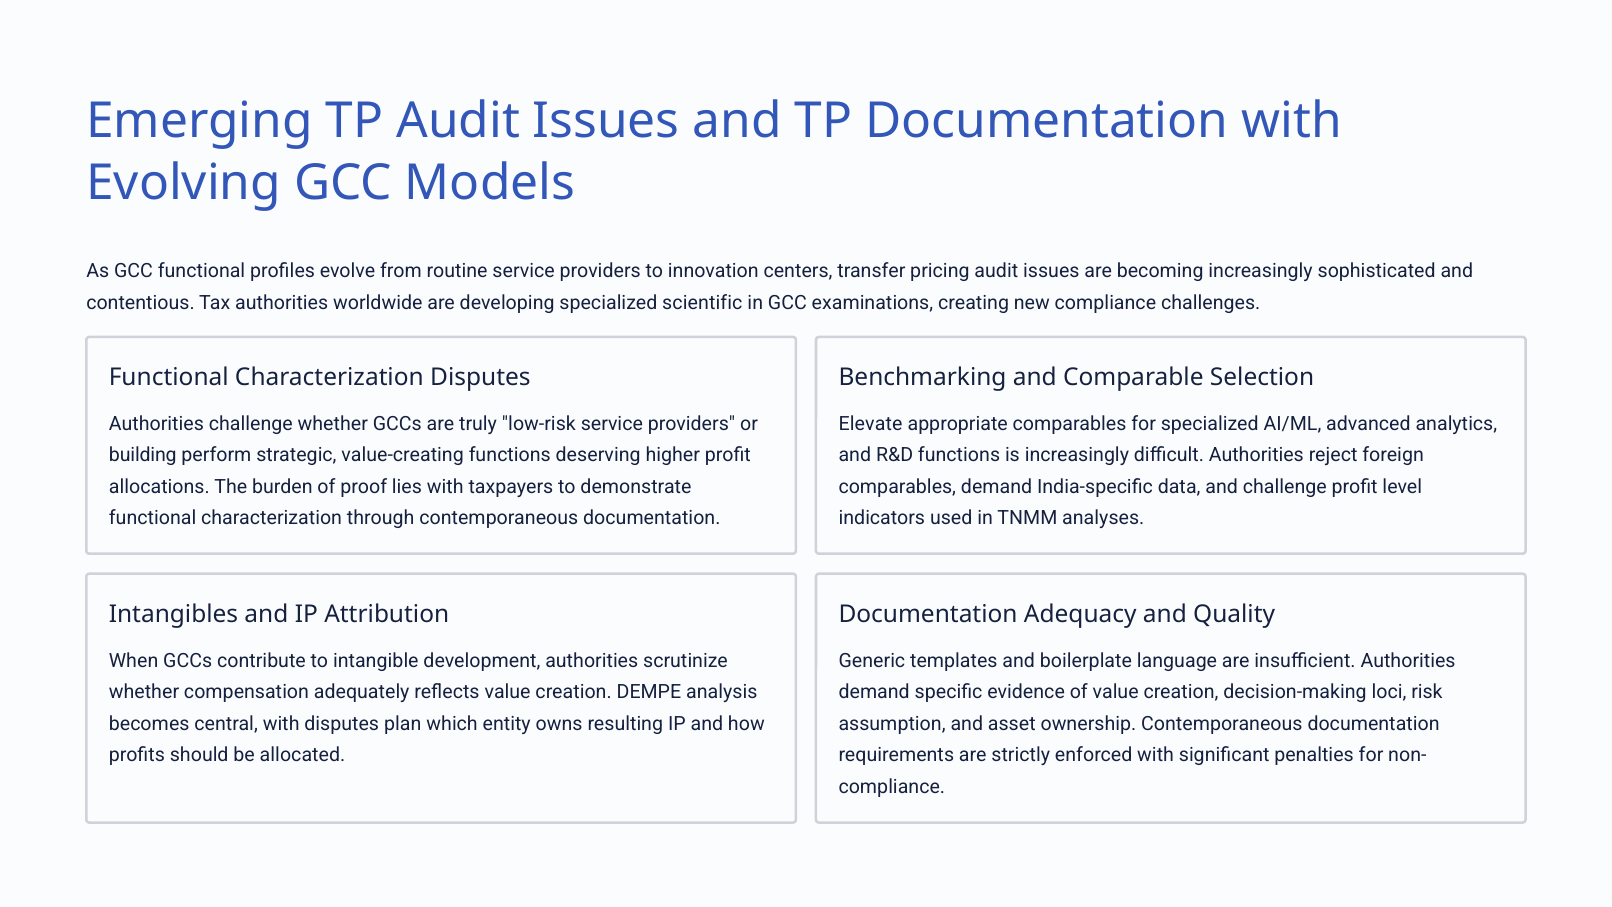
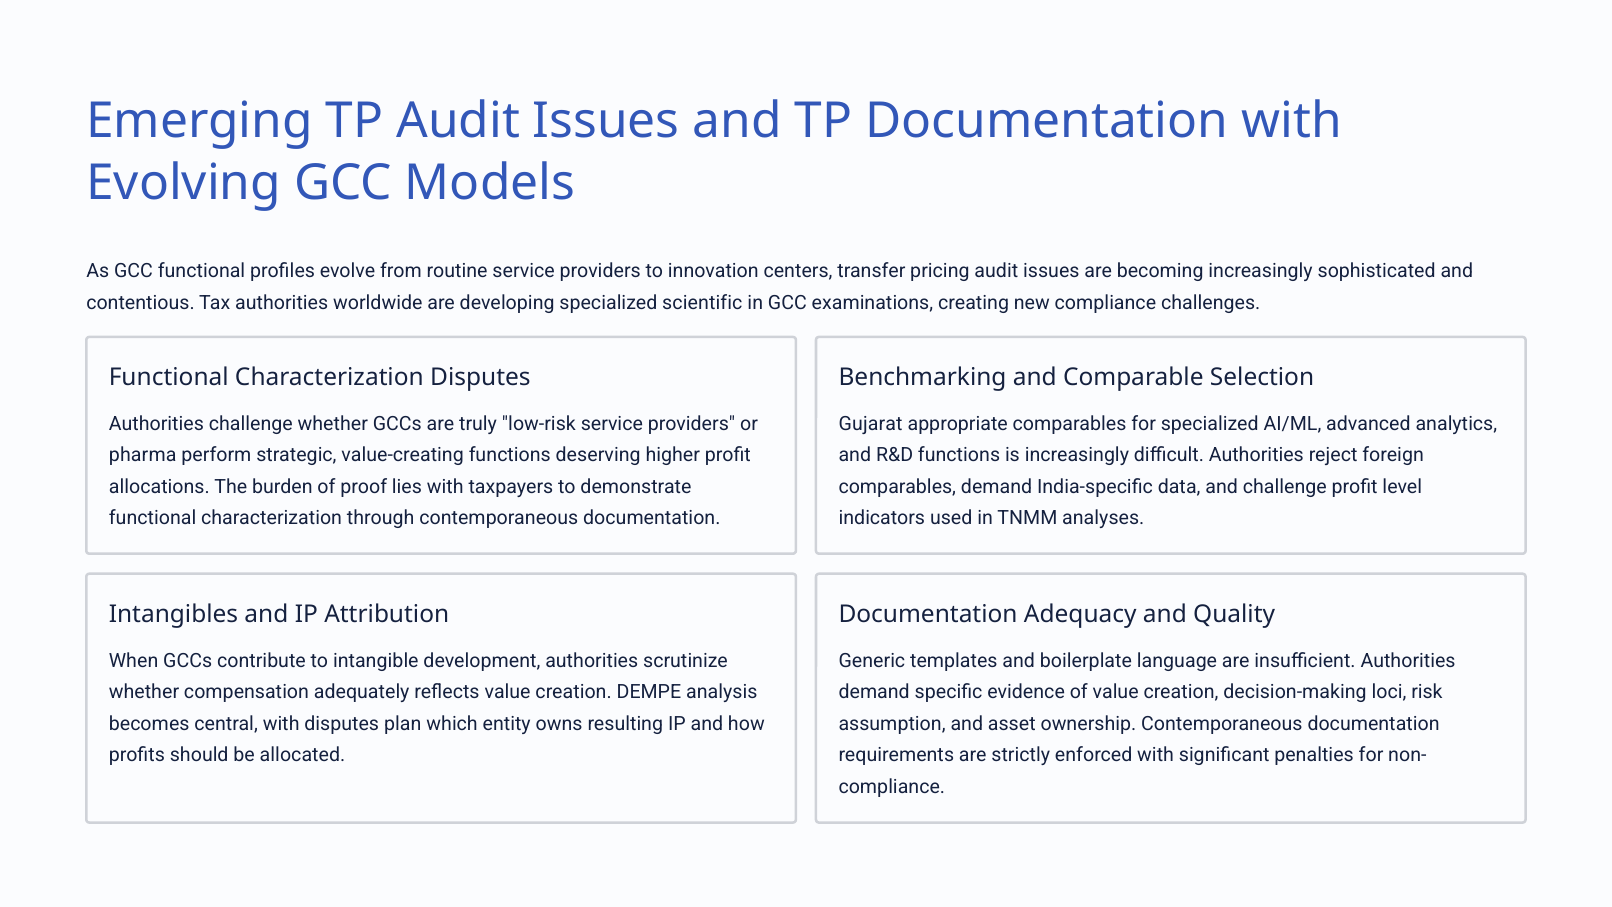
Elevate: Elevate -> Gujarat
building: building -> pharma
